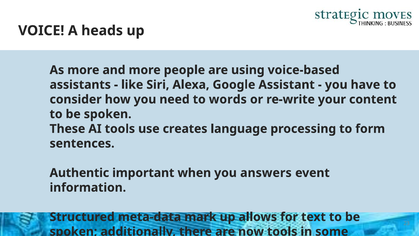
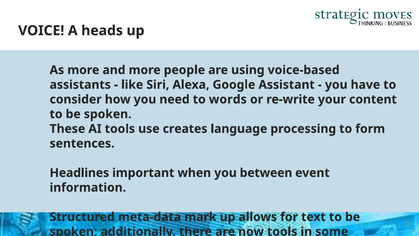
Authentic: Authentic -> Headlines
answers: answers -> between
